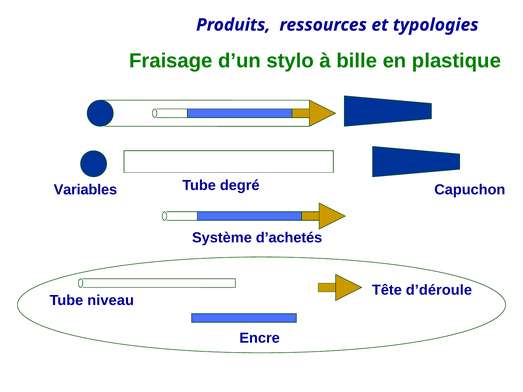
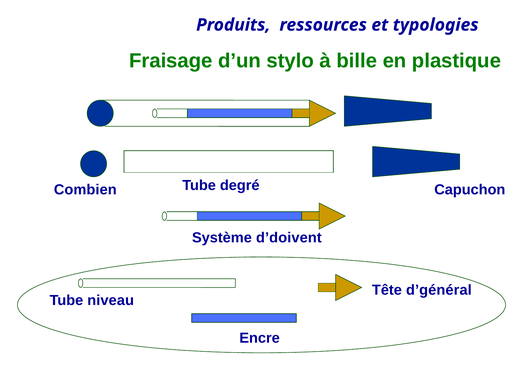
Variables: Variables -> Combien
d’achetés: d’achetés -> d’doivent
d’déroule: d’déroule -> d’général
